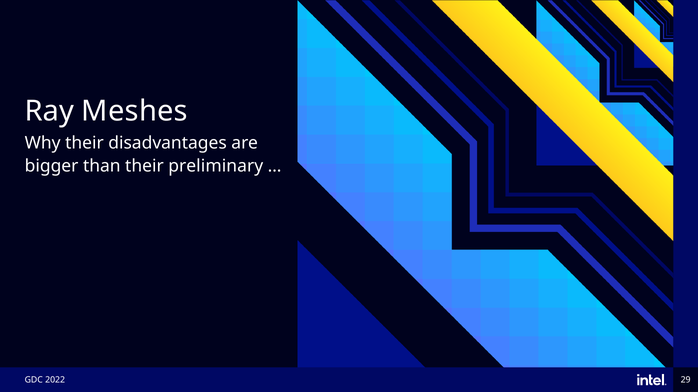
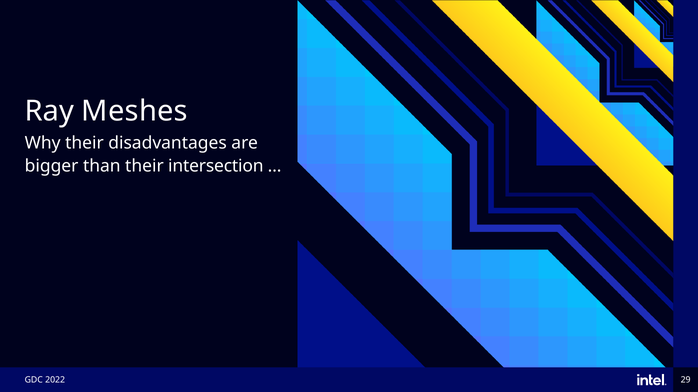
preliminary: preliminary -> intersection
